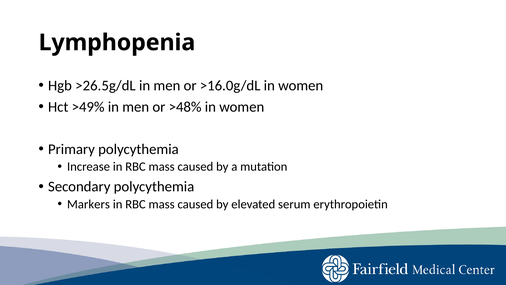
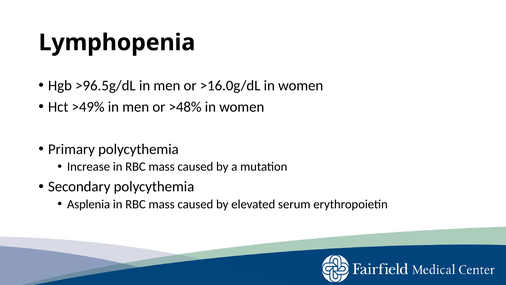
>26.5g/dL: >26.5g/dL -> >96.5g/dL
Markers: Markers -> Asplenia
